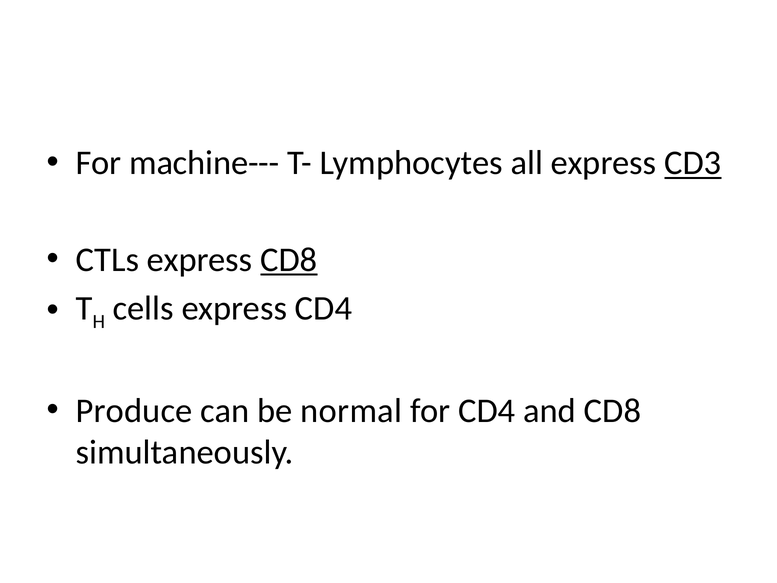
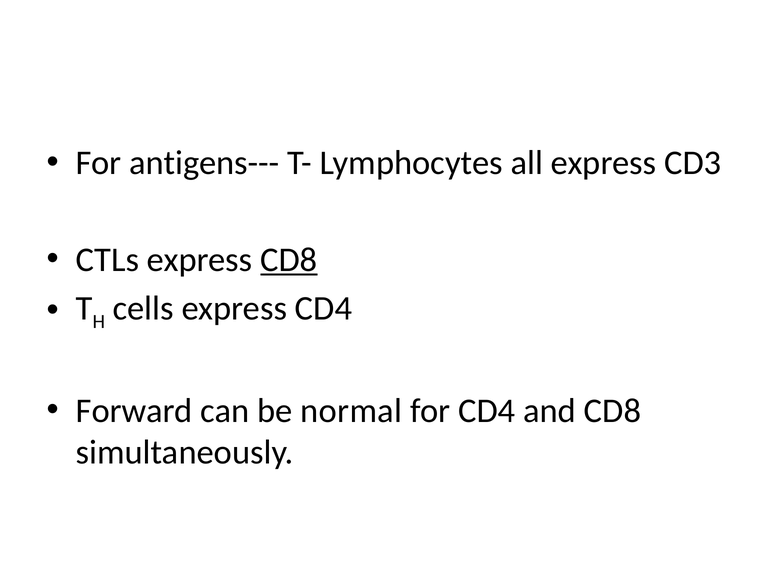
machine---: machine--- -> antigens---
CD3 underline: present -> none
Produce: Produce -> Forward
